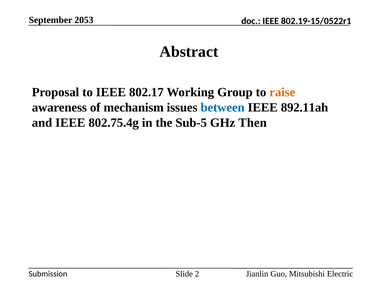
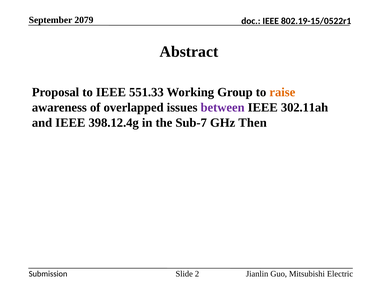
2053: 2053 -> 2079
802.17: 802.17 -> 551.33
mechanism: mechanism -> overlapped
between colour: blue -> purple
892.11ah: 892.11ah -> 302.11ah
802.75.4g: 802.75.4g -> 398.12.4g
Sub-5: Sub-5 -> Sub-7
